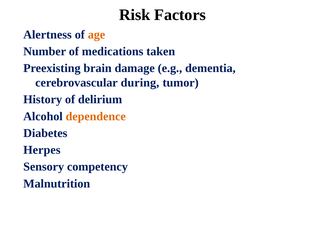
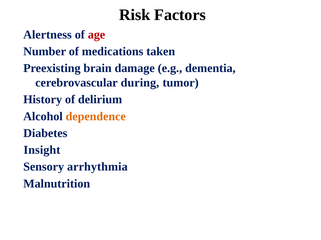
age colour: orange -> red
Herpes: Herpes -> Insight
competency: competency -> arrhythmia
